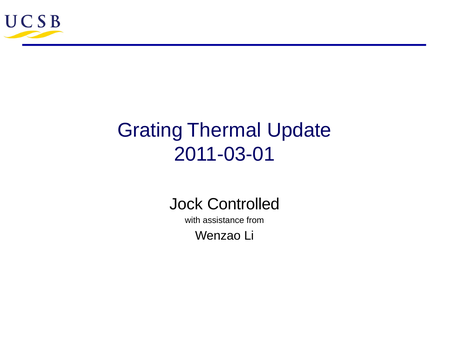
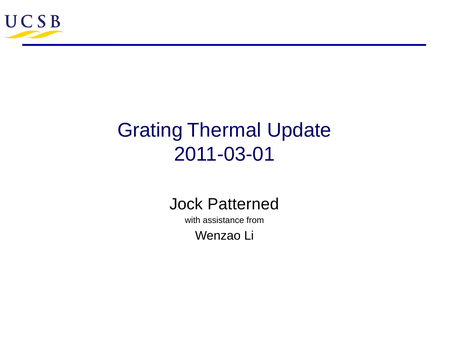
Controlled: Controlled -> Patterned
